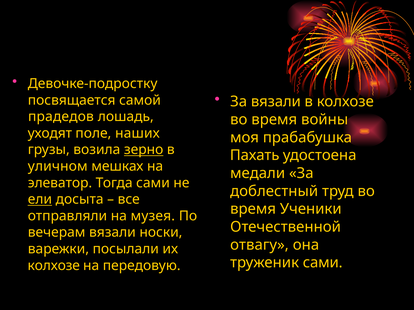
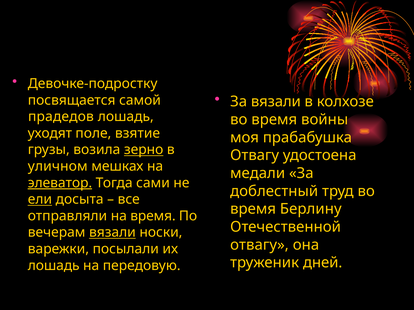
наших: наших -> взятие
Пахать at (255, 156): Пахать -> Отвагу
элеватор underline: none -> present
Ученики: Ученики -> Берлину
на музея: музея -> время
вязали at (112, 233) underline: none -> present
труженик сами: сами -> дней
колхозе at (54, 266): колхозе -> лошадь
